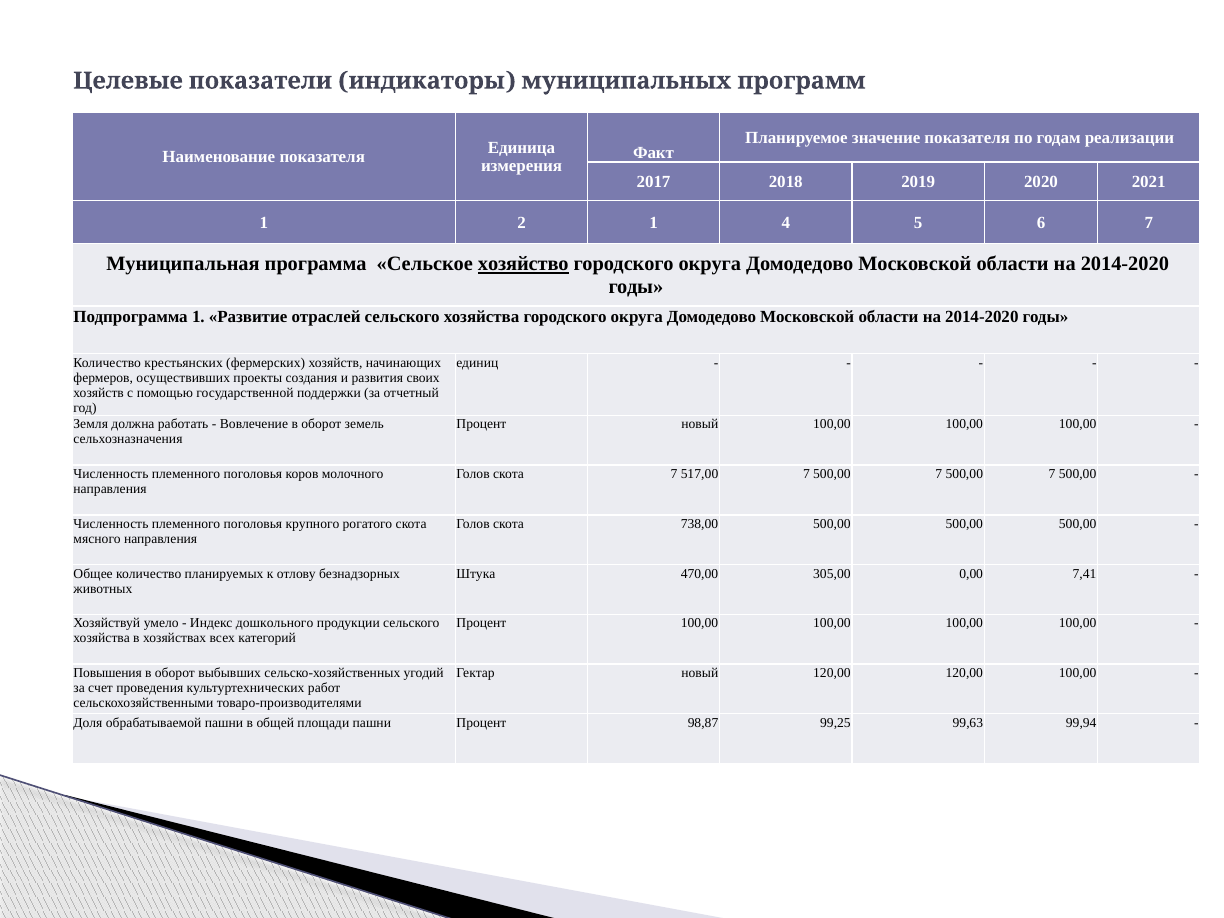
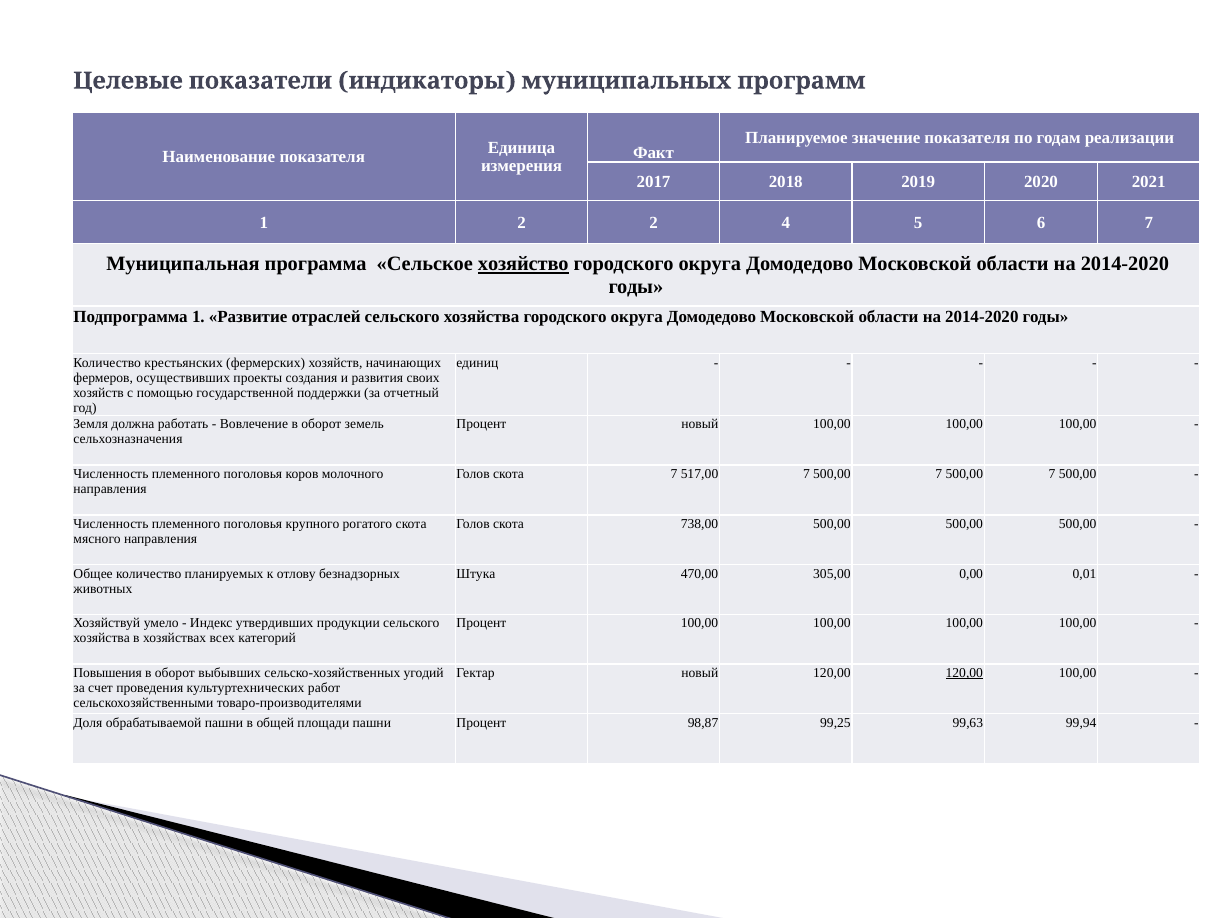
2 1: 1 -> 2
7,41: 7,41 -> 0,01
дошкольного: дошкольного -> утвердивших
120,00 at (964, 673) underline: none -> present
